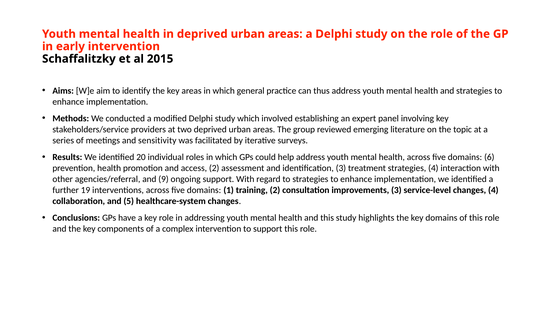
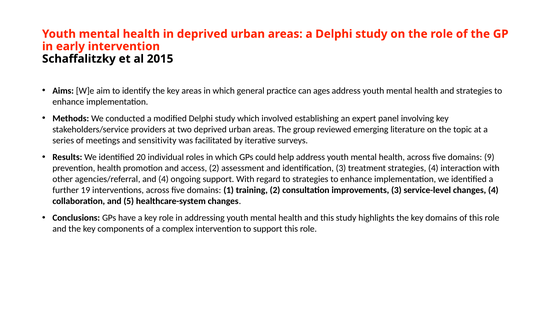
thus: thus -> ages
6: 6 -> 9
and 9: 9 -> 4
